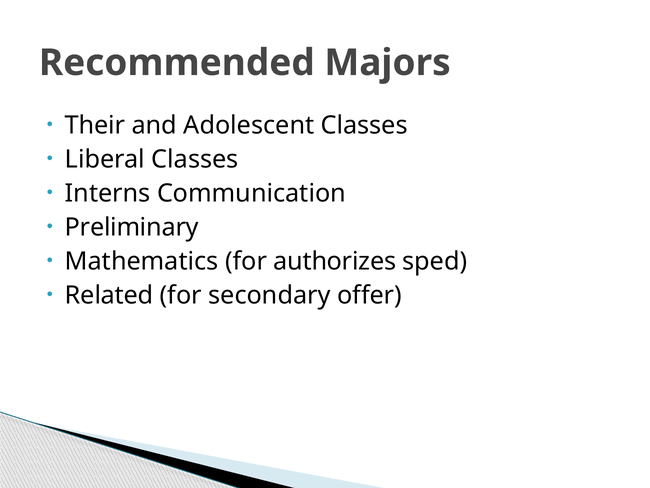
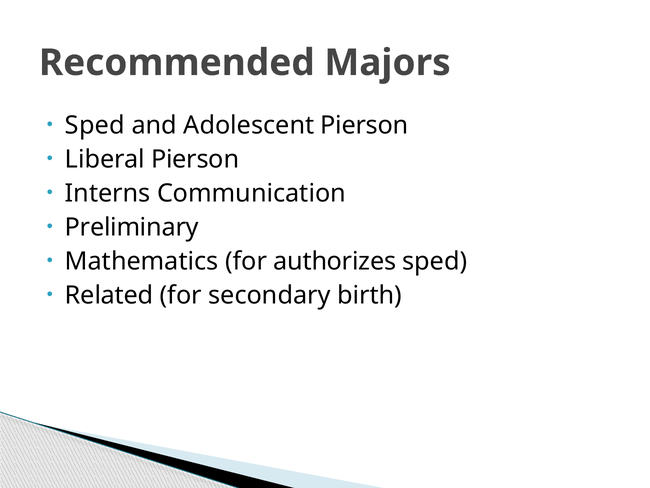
Their at (95, 125): Their -> Sped
Adolescent Classes: Classes -> Pierson
Liberal Classes: Classes -> Pierson
offer: offer -> birth
